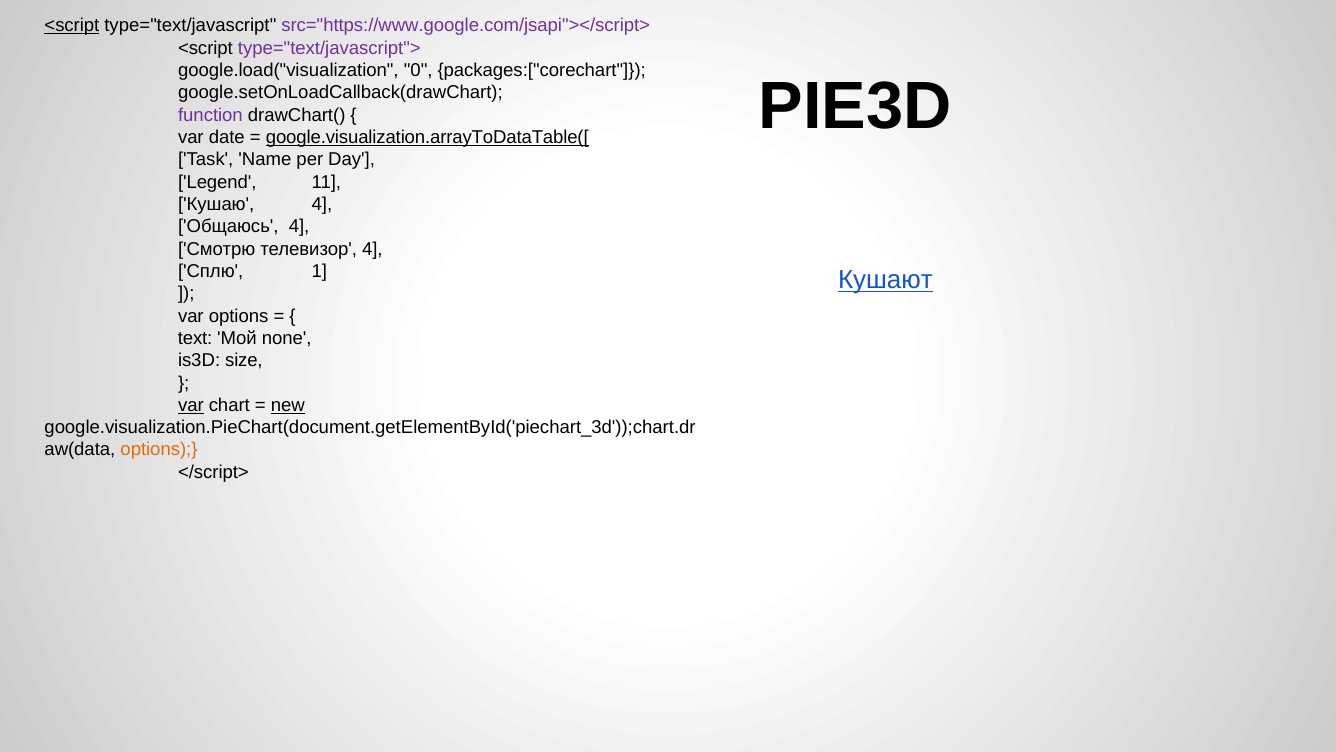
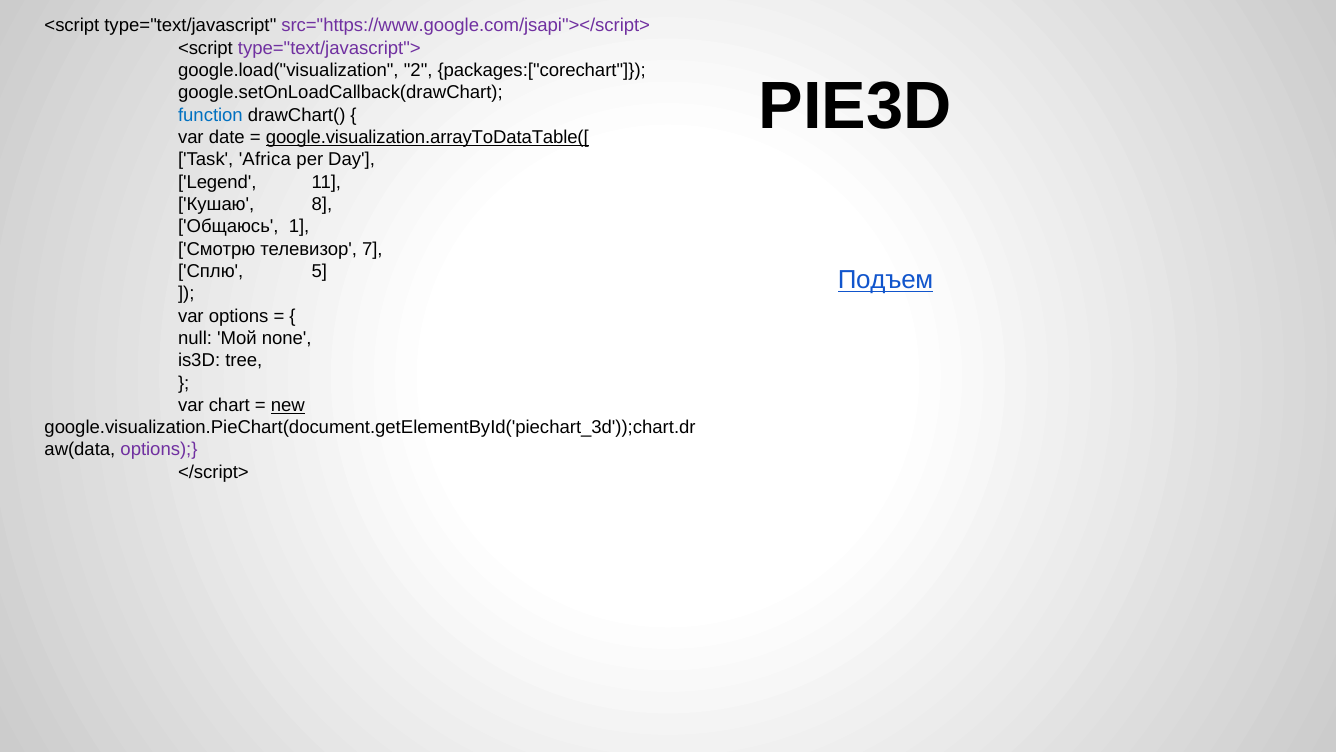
<script at (72, 26) underline: present -> none
0: 0 -> 2
function colour: purple -> blue
Name: Name -> Africa
Кушаю 4: 4 -> 8
Общаюсь 4: 4 -> 1
телевизор 4: 4 -> 7
1: 1 -> 5
Кушают: Кушают -> Подъем
text: text -> null
size: size -> tree
var at (191, 405) underline: present -> none
options at (159, 450) colour: orange -> purple
